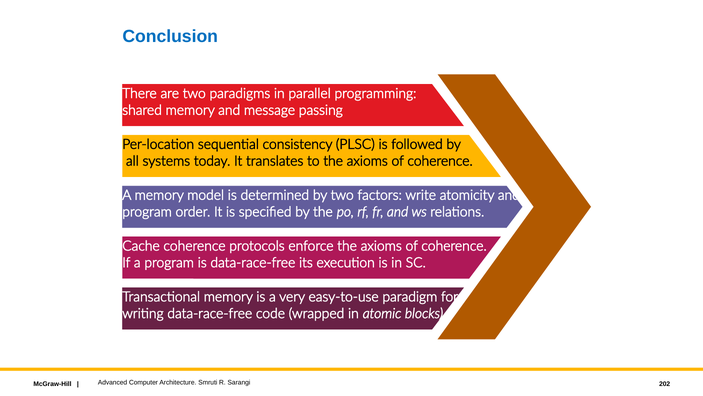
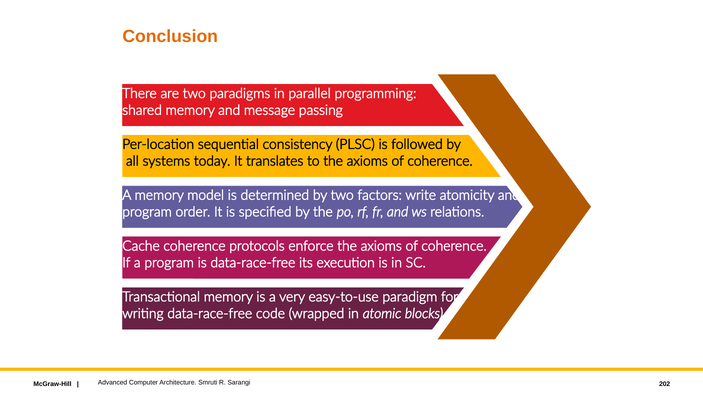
Conclusion colour: blue -> orange
